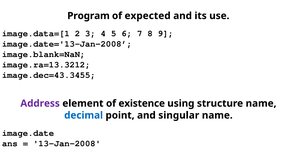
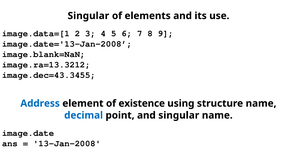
Program at (88, 16): Program -> Singular
expected: expected -> elements
Address colour: purple -> blue
